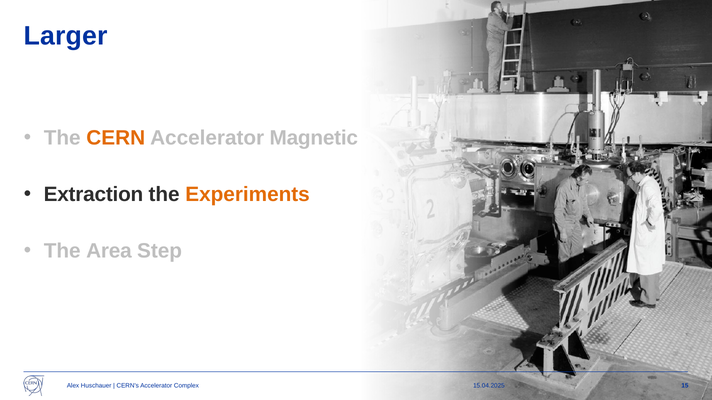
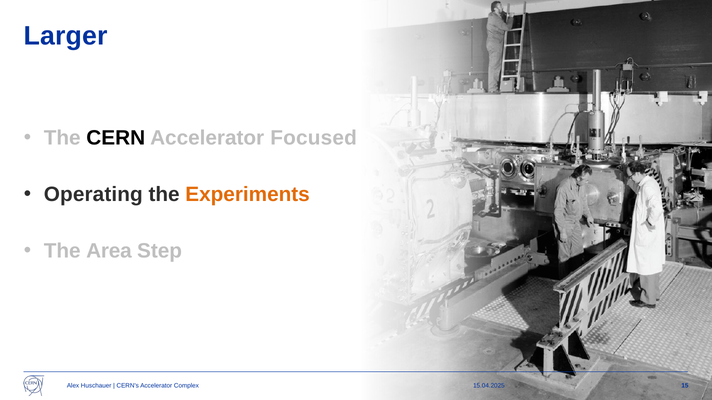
CERN colour: orange -> black
Magnetic: Magnetic -> Focused
Extraction: Extraction -> Operating
